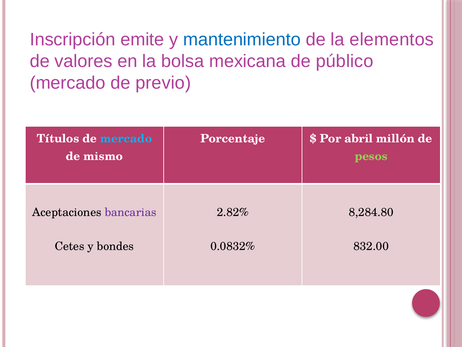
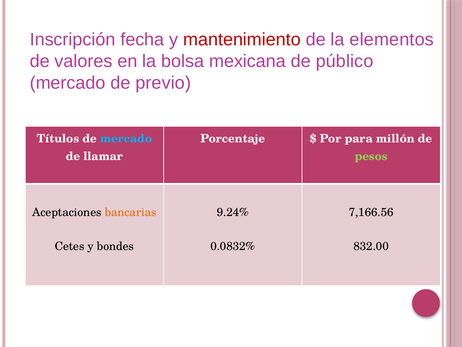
emite: emite -> fecha
mantenimiento colour: blue -> red
abril: abril -> para
mismo: mismo -> llamar
bancarias colour: purple -> orange
2.82%: 2.82% -> 9.24%
8,284.80: 8,284.80 -> 7,166.56
